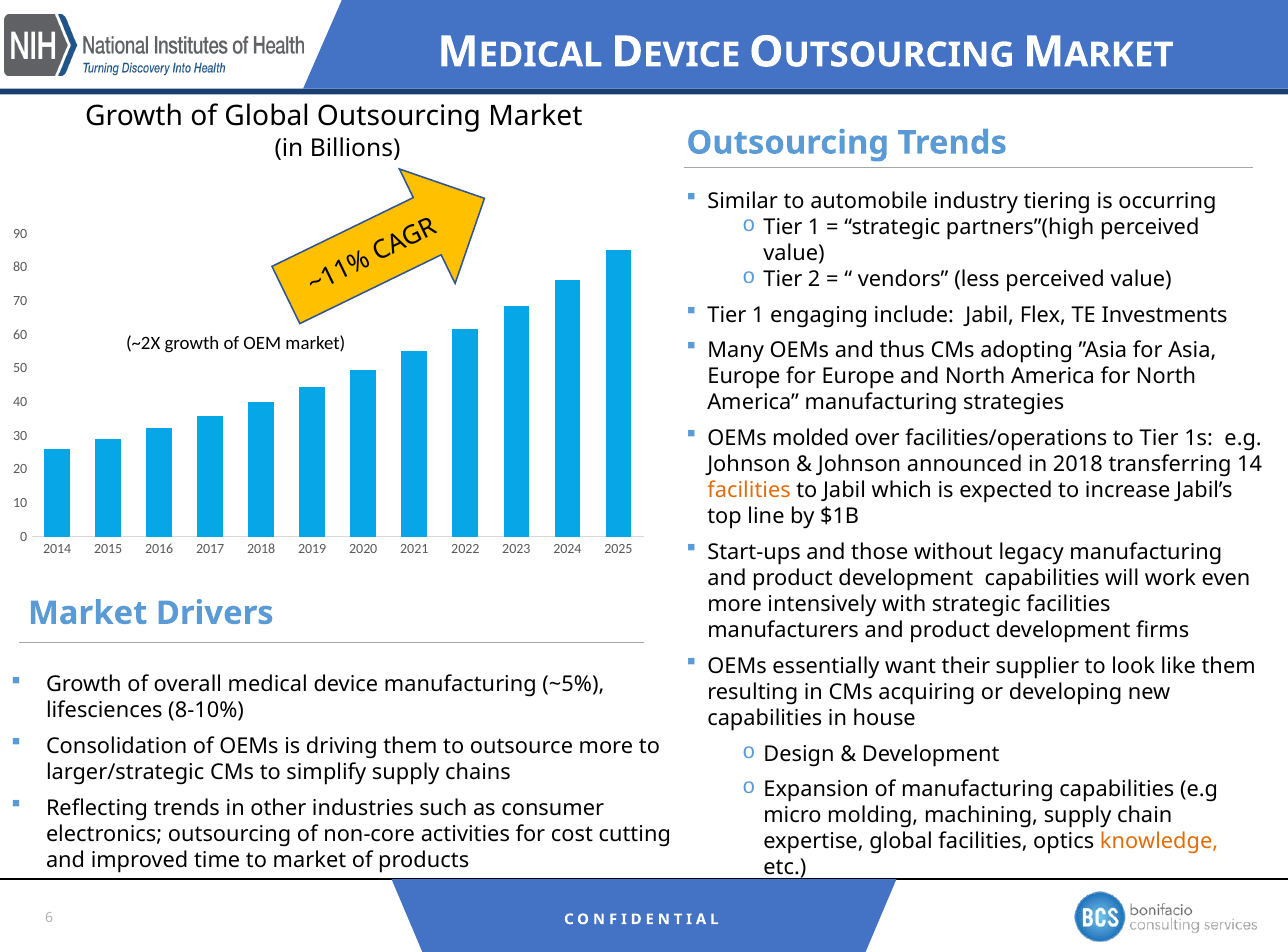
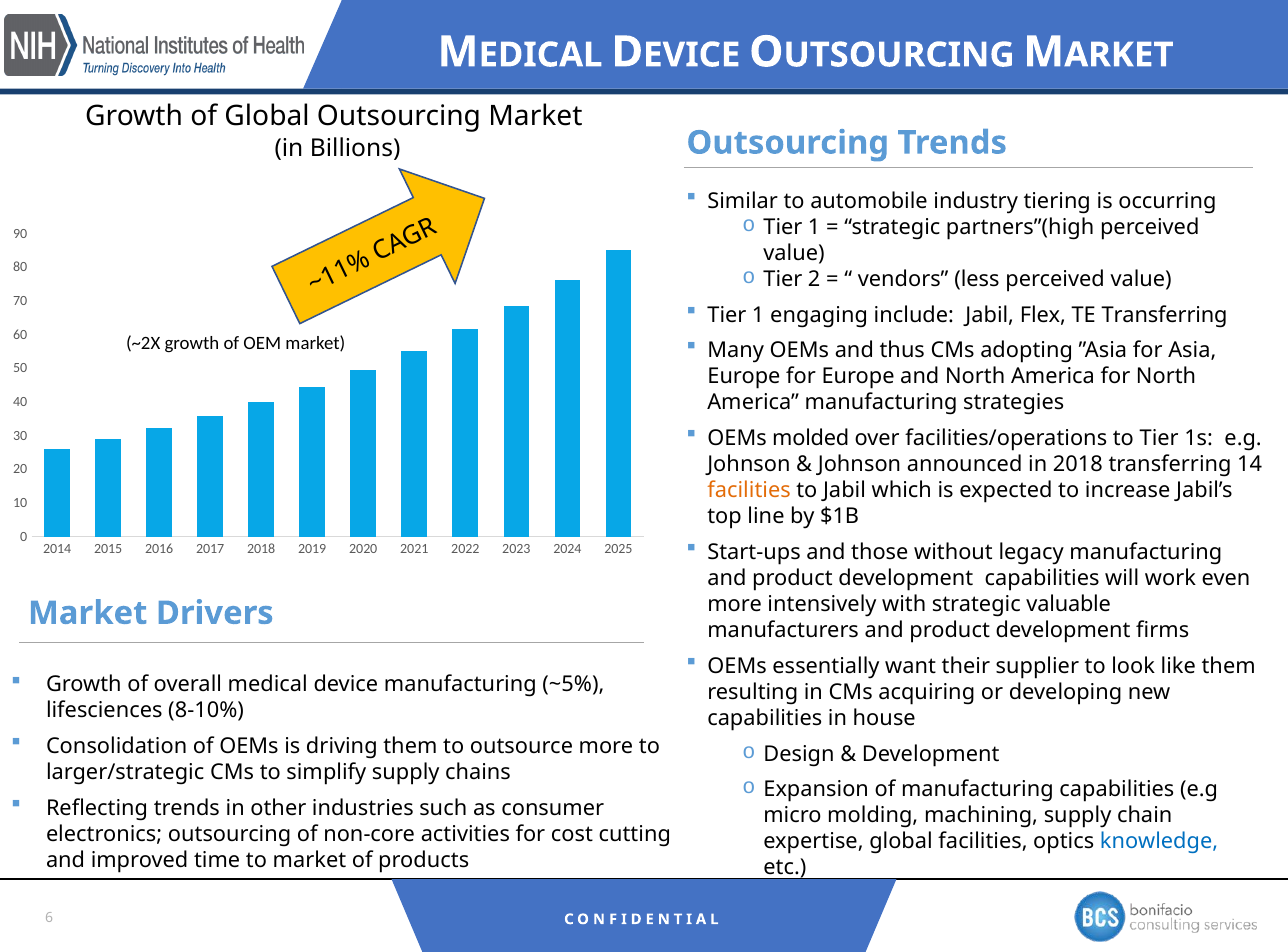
TE Investments: Investments -> Transferring
strategic facilities: facilities -> valuable
knowledge colour: orange -> blue
